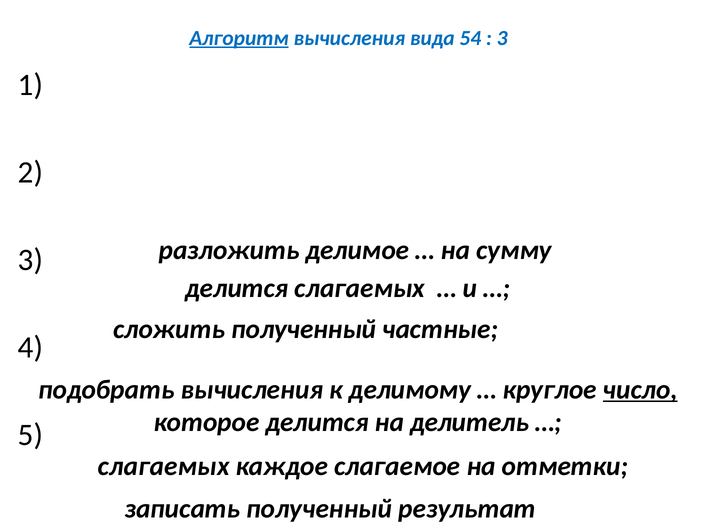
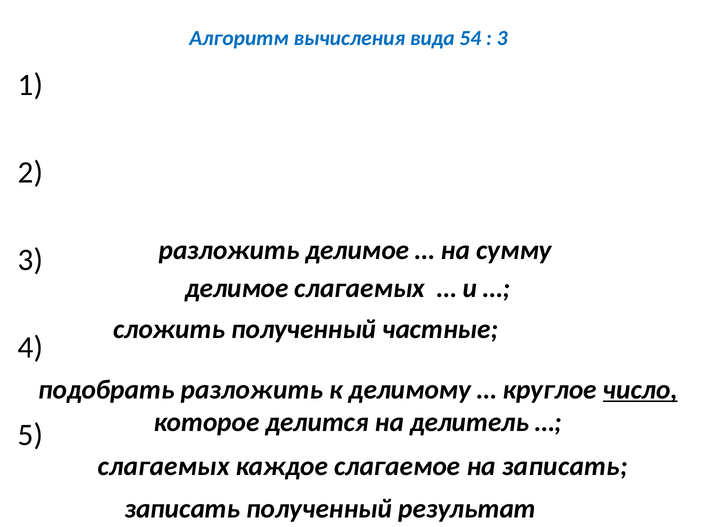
Алгоритм underline: present -> none
делится at (237, 288): делится -> делимое
подобрать вычисления: вычисления -> разложить
на отметки: отметки -> записать
